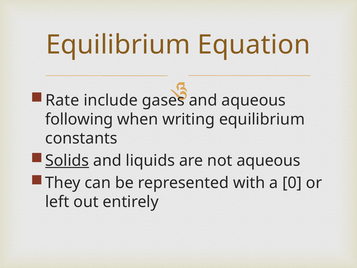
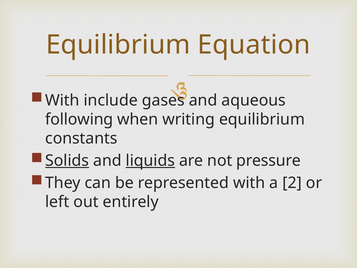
Rate at (62, 100): Rate -> With
liquids underline: none -> present
not aqueous: aqueous -> pressure
0: 0 -> 2
